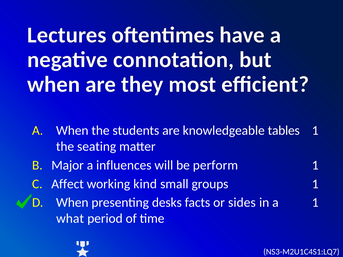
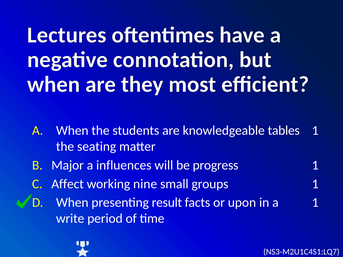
perform: perform -> progress
kind: kind -> nine
desks: desks -> result
sides: sides -> upon
what: what -> write
